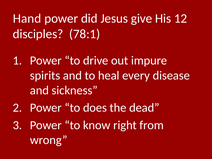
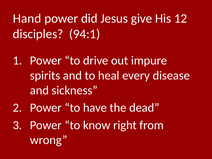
78:1: 78:1 -> 94:1
does: does -> have
